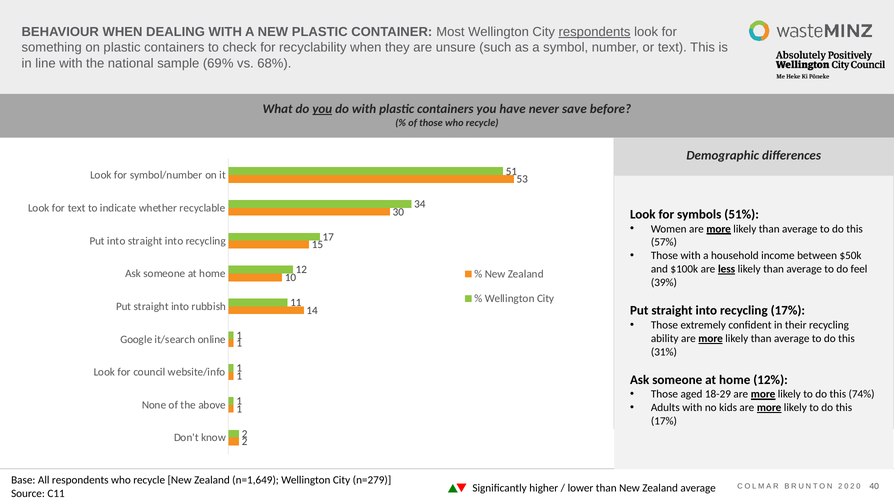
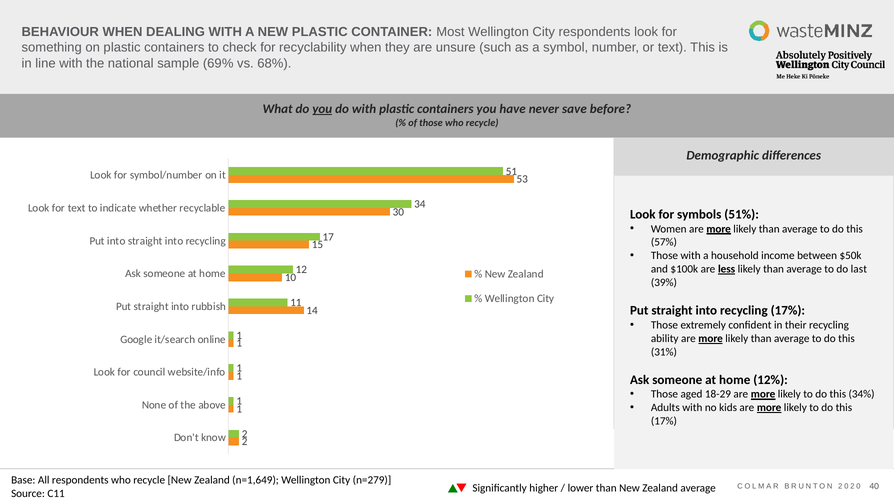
respondents at (595, 32) underline: present -> none
feel: feel -> last
74%: 74% -> 34%
